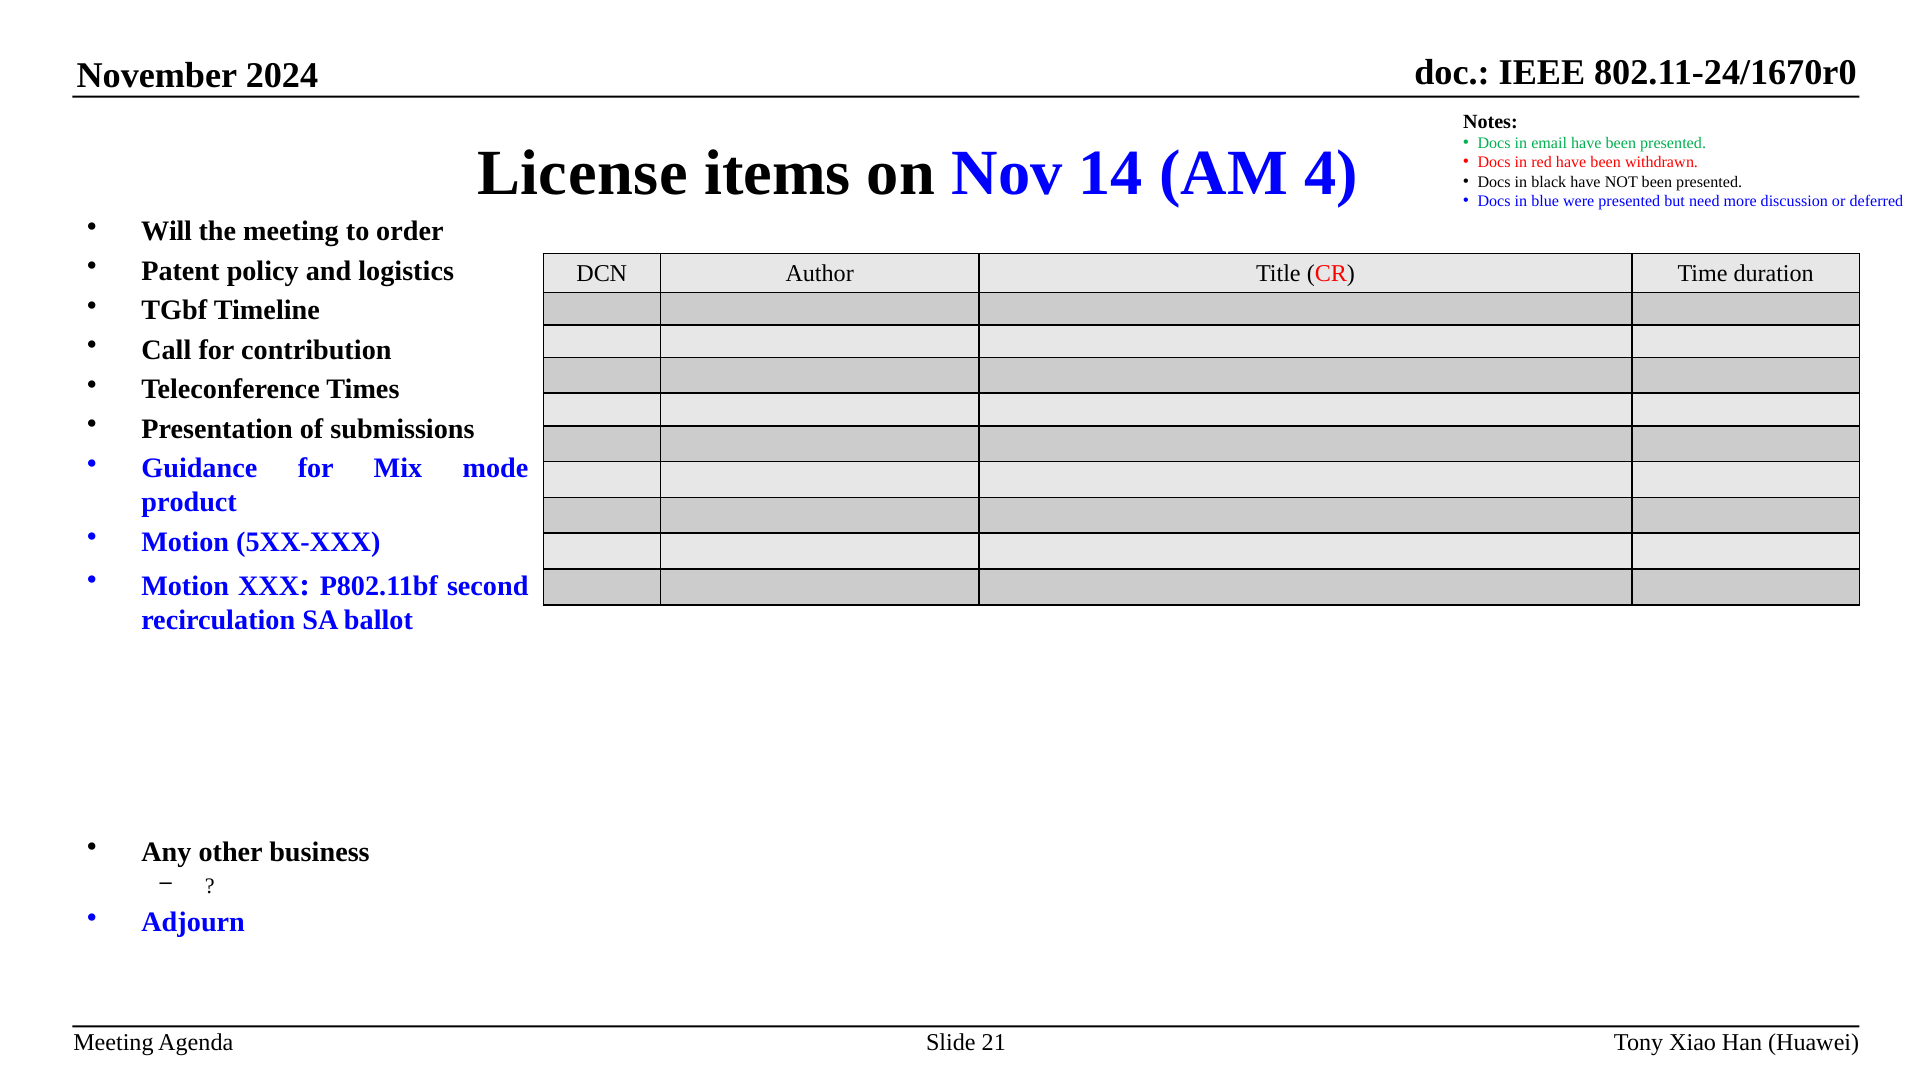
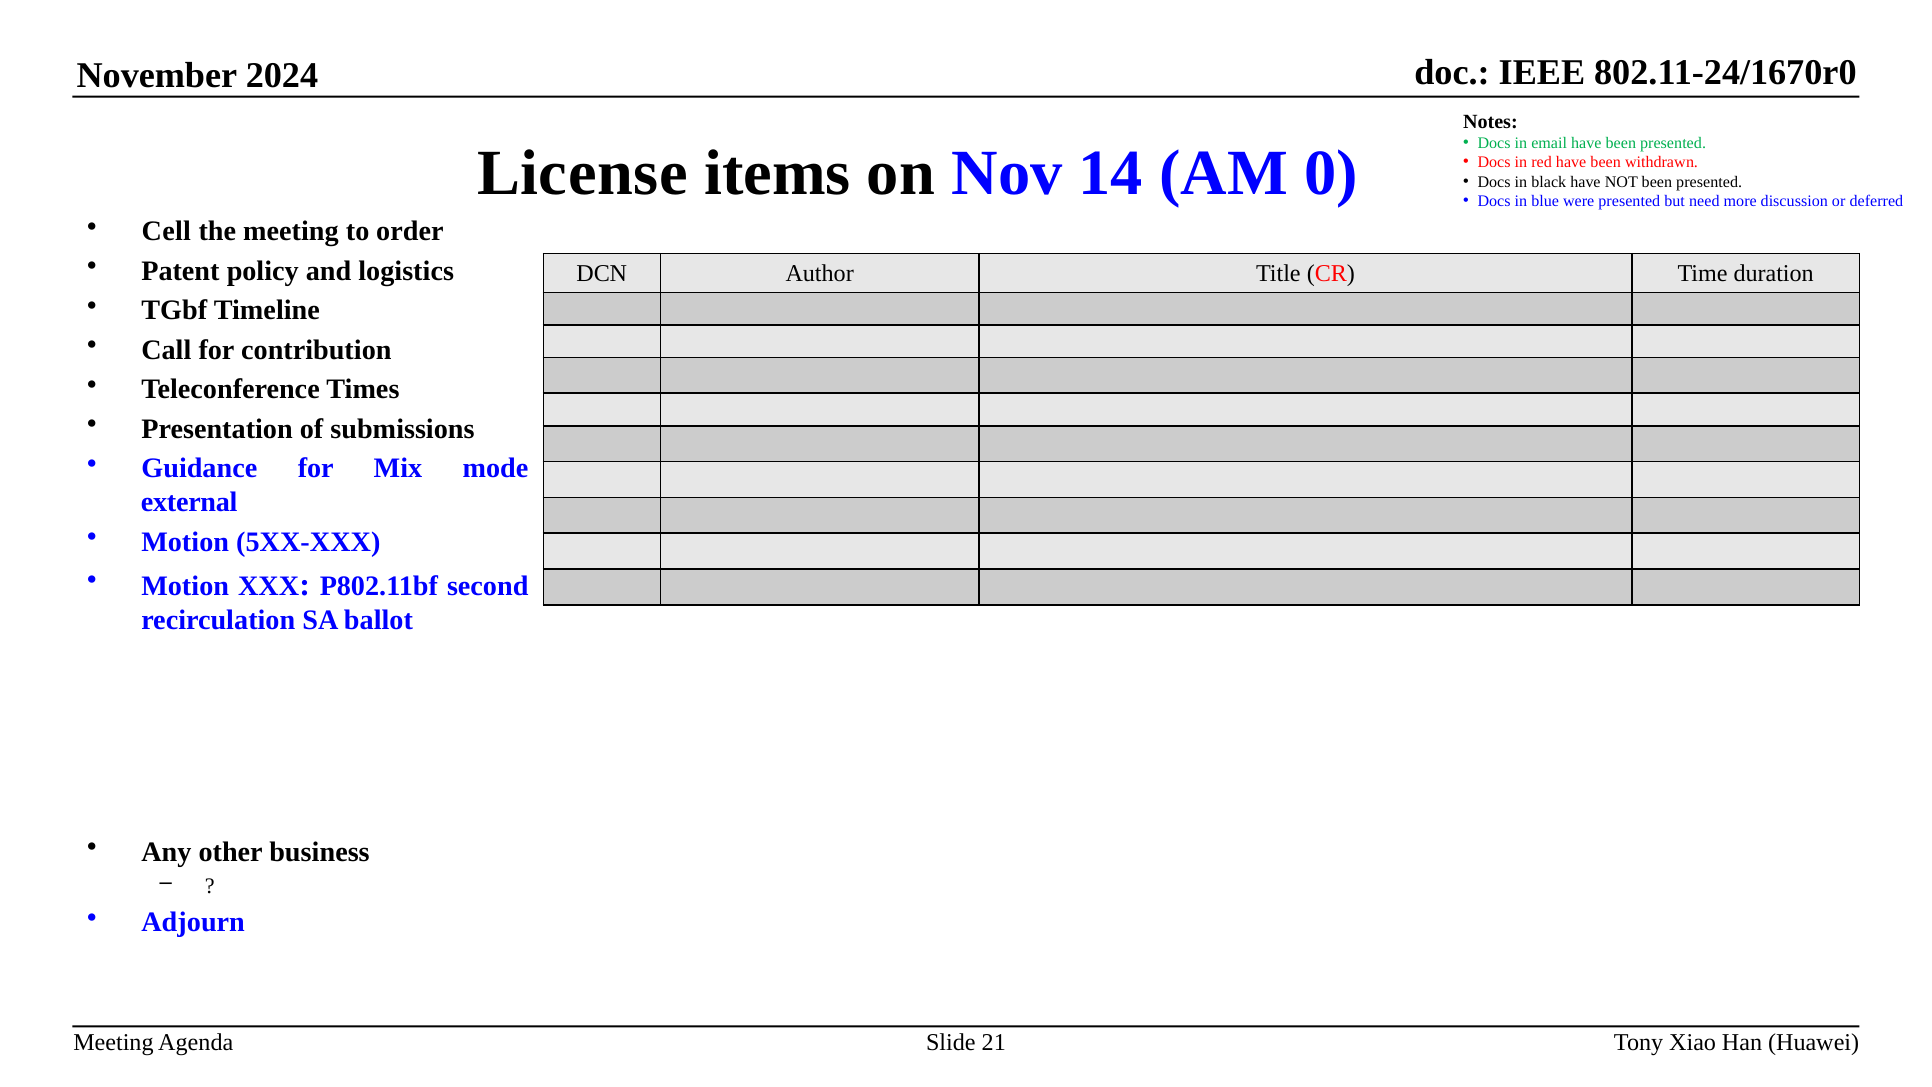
4: 4 -> 0
Will: Will -> Cell
product: product -> external
